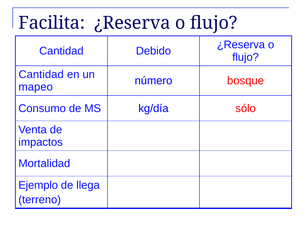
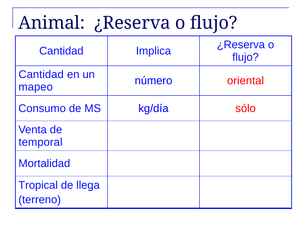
Facilita: Facilita -> Animal
Debido: Debido -> Implica
bosque: bosque -> oriental
impactos: impactos -> temporal
Ejemplo: Ejemplo -> Tropical
